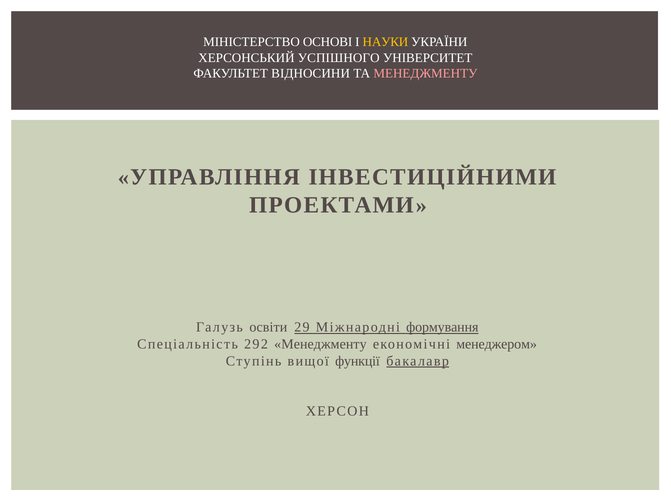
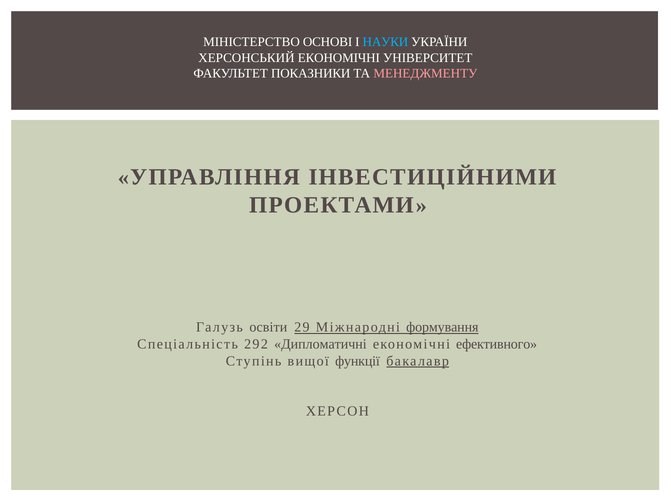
НАУКИ colour: yellow -> light blue
ХЕРСОНСЬКИЙ УСПІШНОГО: УСПІШНОГО -> ЕКОНОМІЧНІ
ВІДНОСИНИ: ВІДНОСИНИ -> ПОКАЗНИКИ
292 Менеджменту: Менеджменту -> Дипломатичні
менеджером: менеджером -> ефективного
